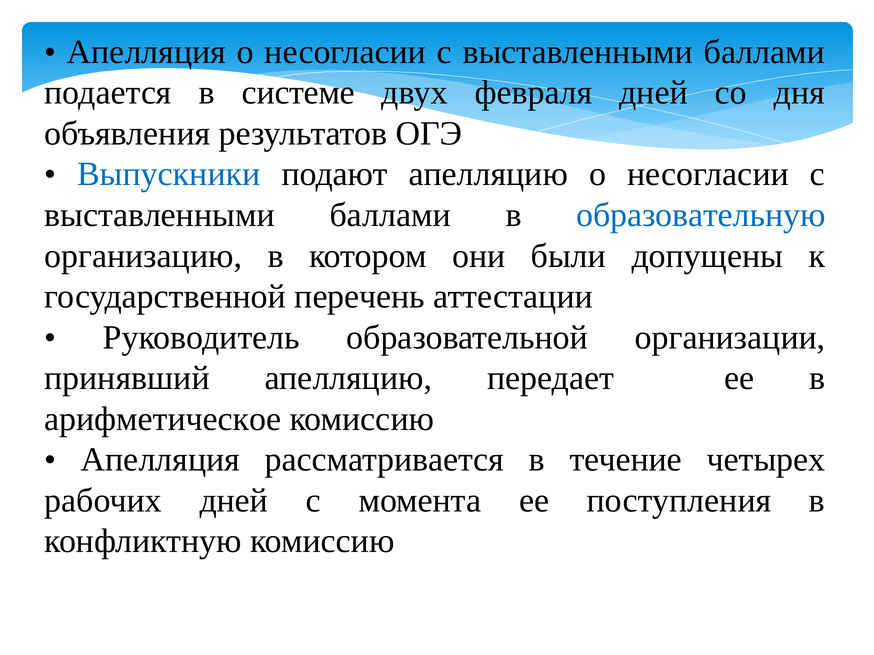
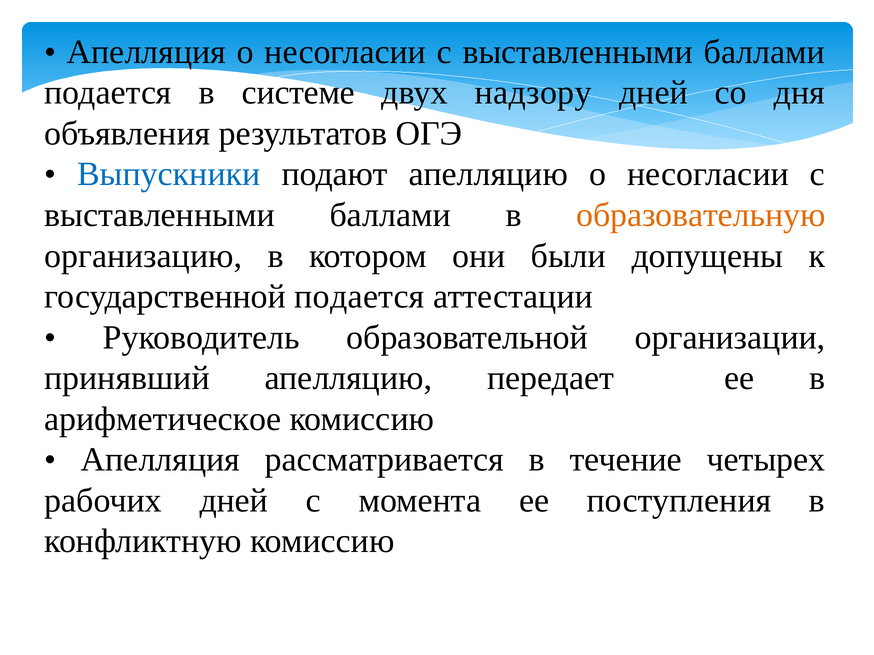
февраля: февраля -> надзору
образовательную colour: blue -> orange
государственной перечень: перечень -> подается
